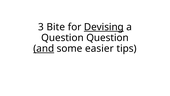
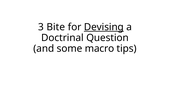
Question at (62, 38): Question -> Doctrinal
and underline: present -> none
easier: easier -> macro
